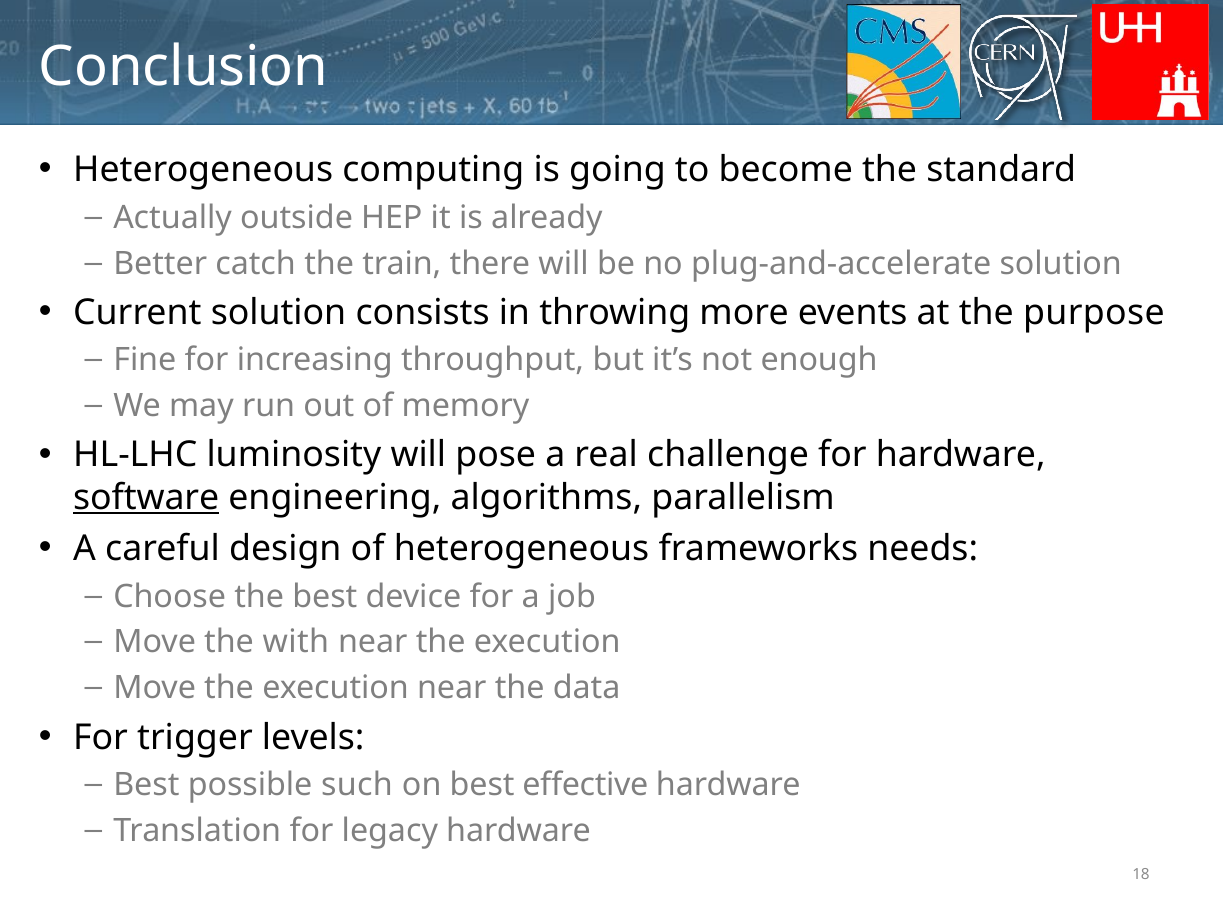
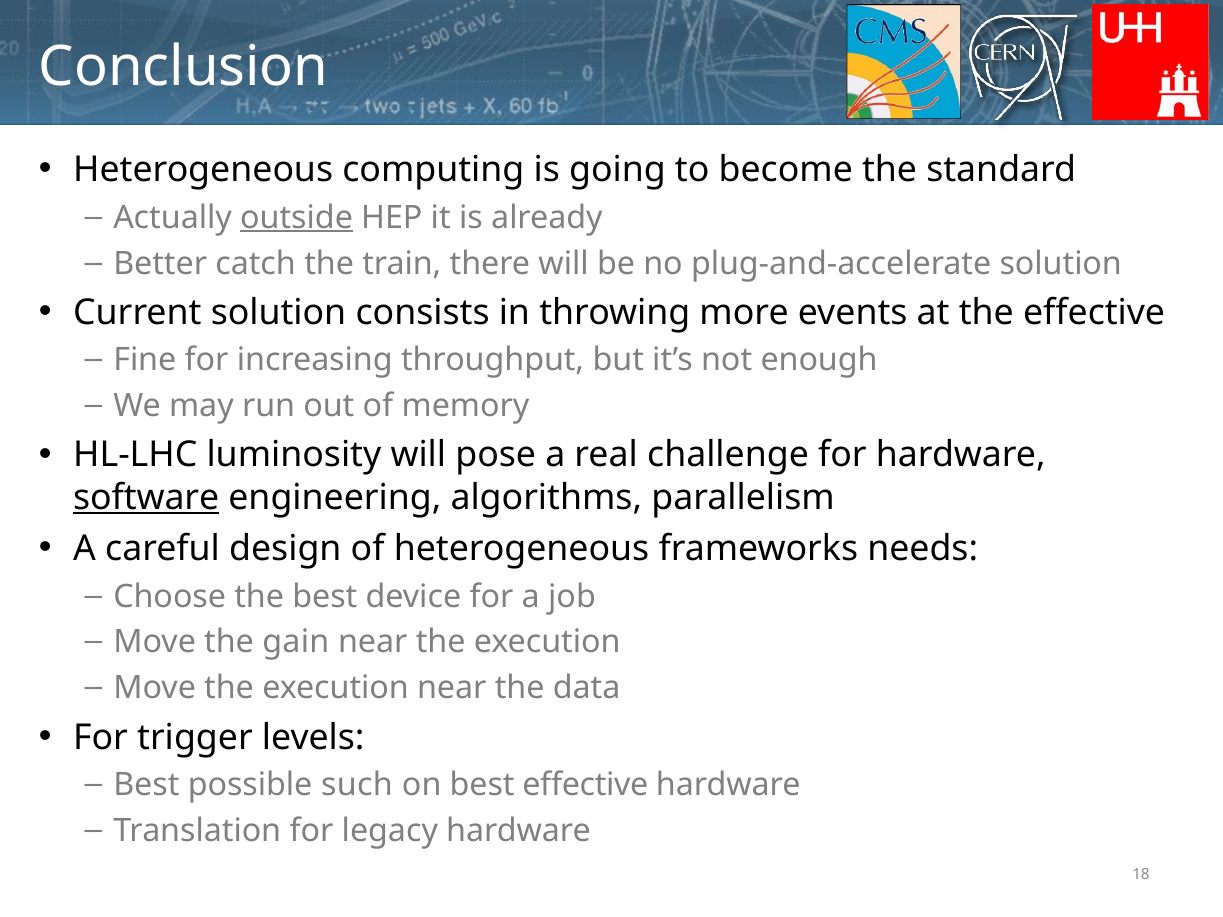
outside underline: none -> present
the purpose: purpose -> effective
with: with -> gain
